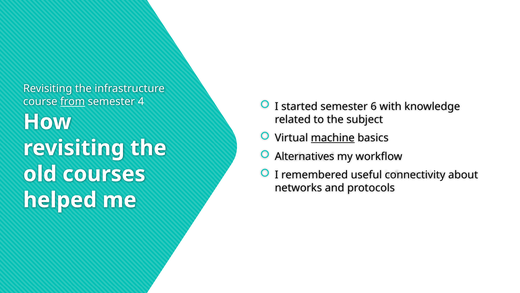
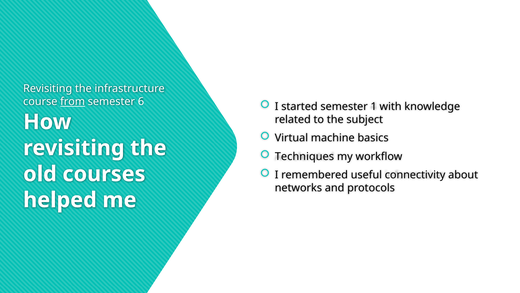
4: 4 -> 6
6: 6 -> 1
machine underline: present -> none
Alternatives: Alternatives -> Techniques
